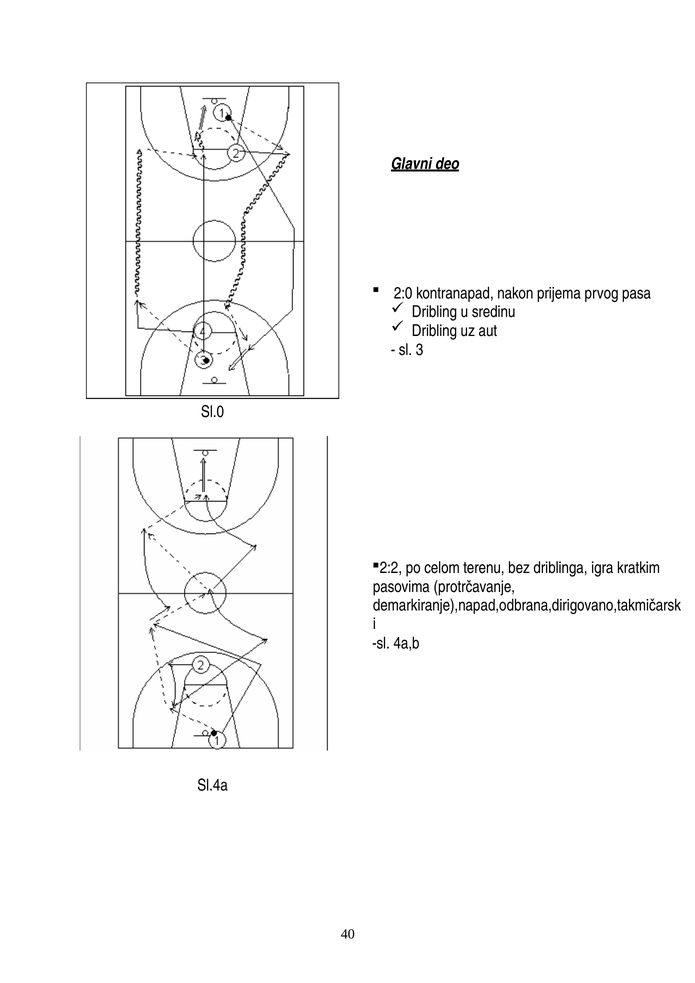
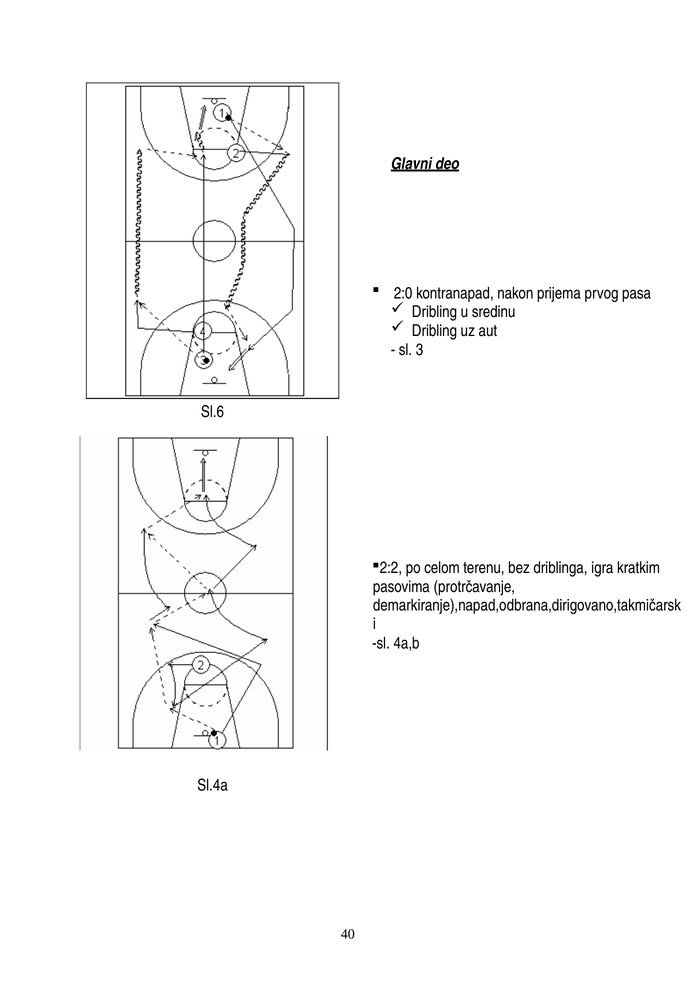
Sl.0: Sl.0 -> Sl.6
